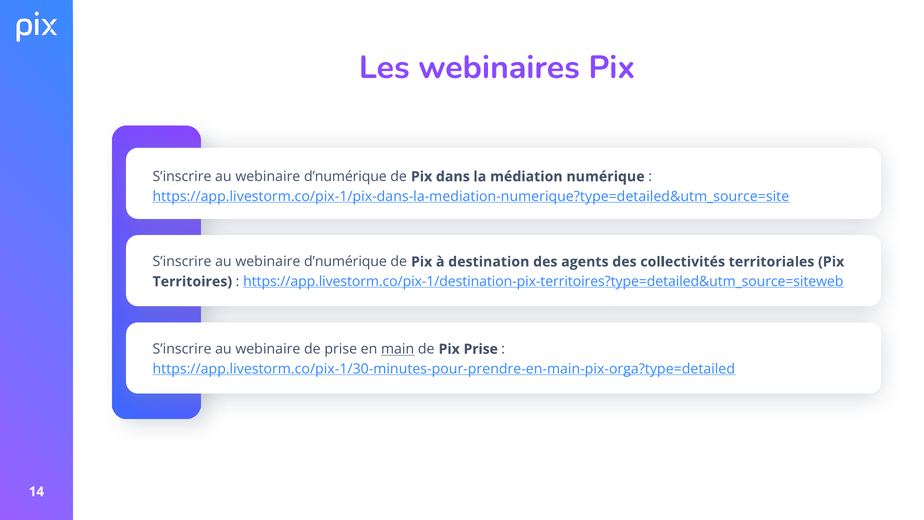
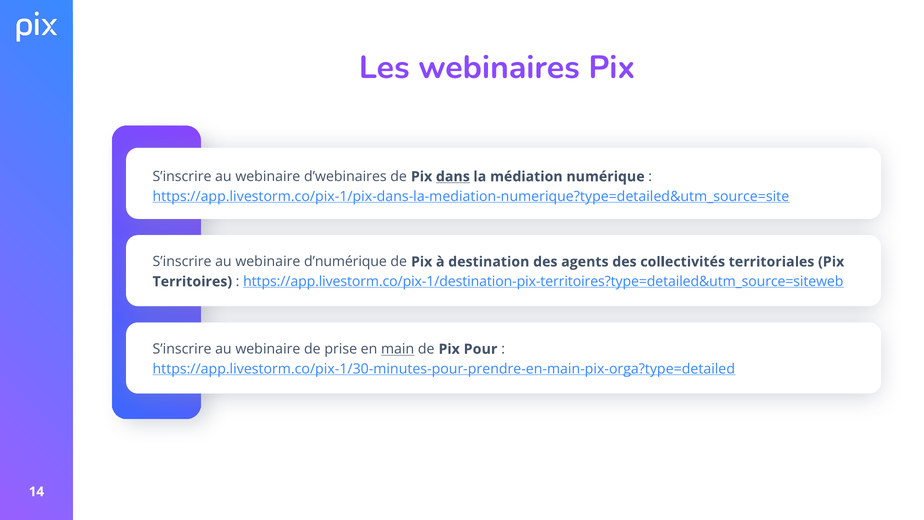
d’numérique at (345, 177): d’numérique -> d’webinaires
dans underline: none -> present
Pix Prise: Prise -> Pour
